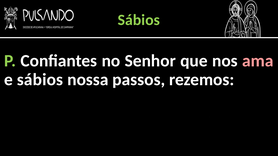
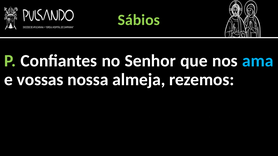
ama colour: pink -> light blue
e sábios: sábios -> vossas
passos: passos -> almeja
